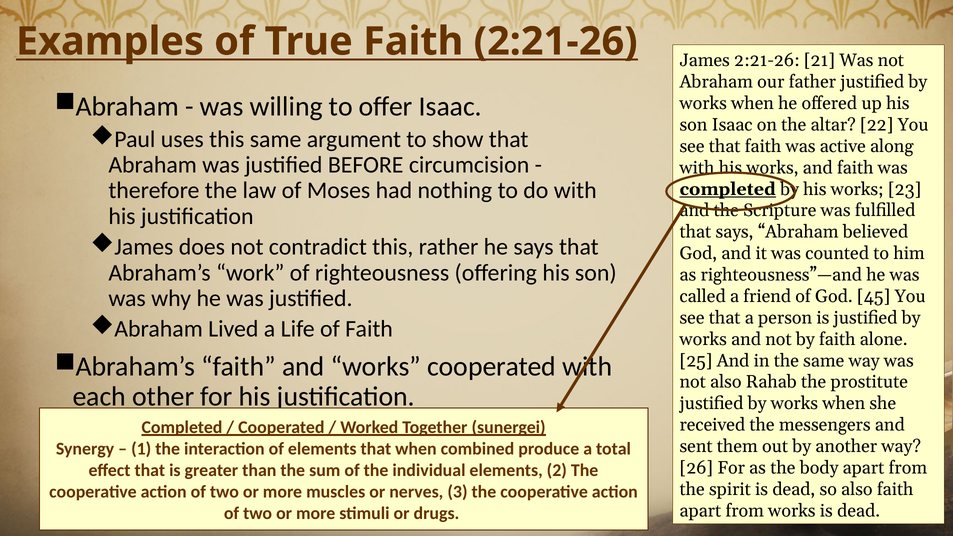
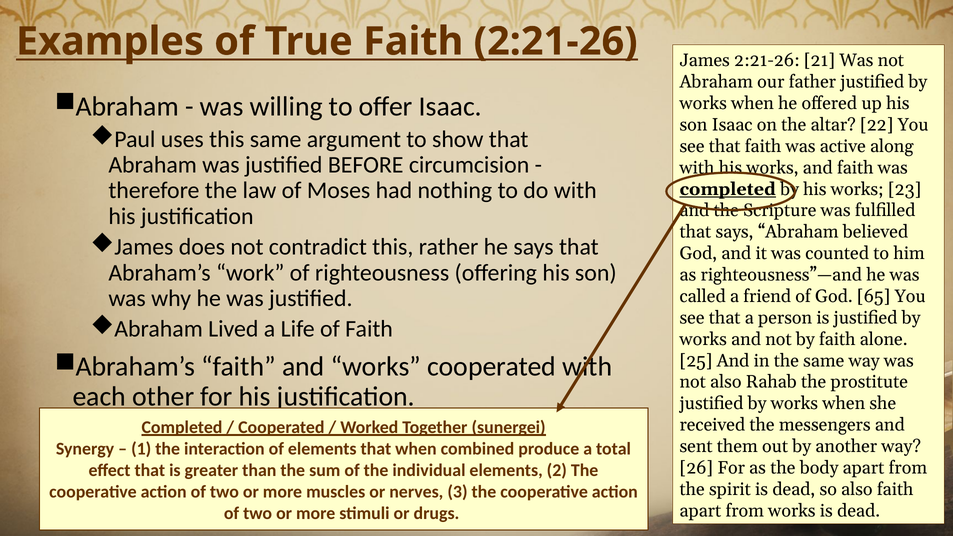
45: 45 -> 65
